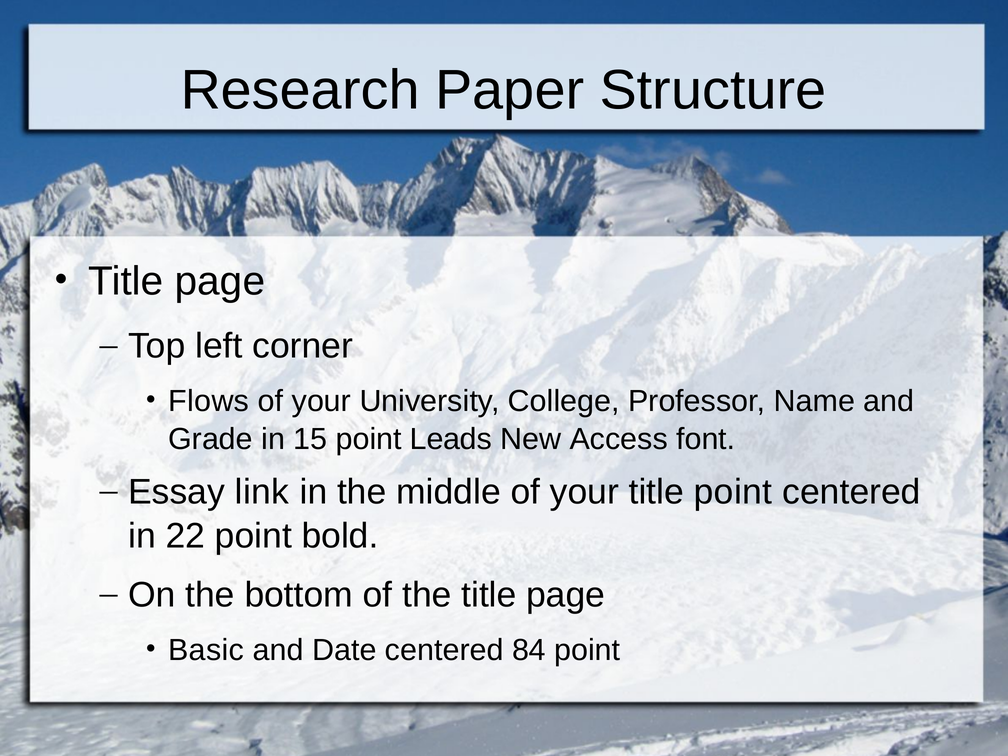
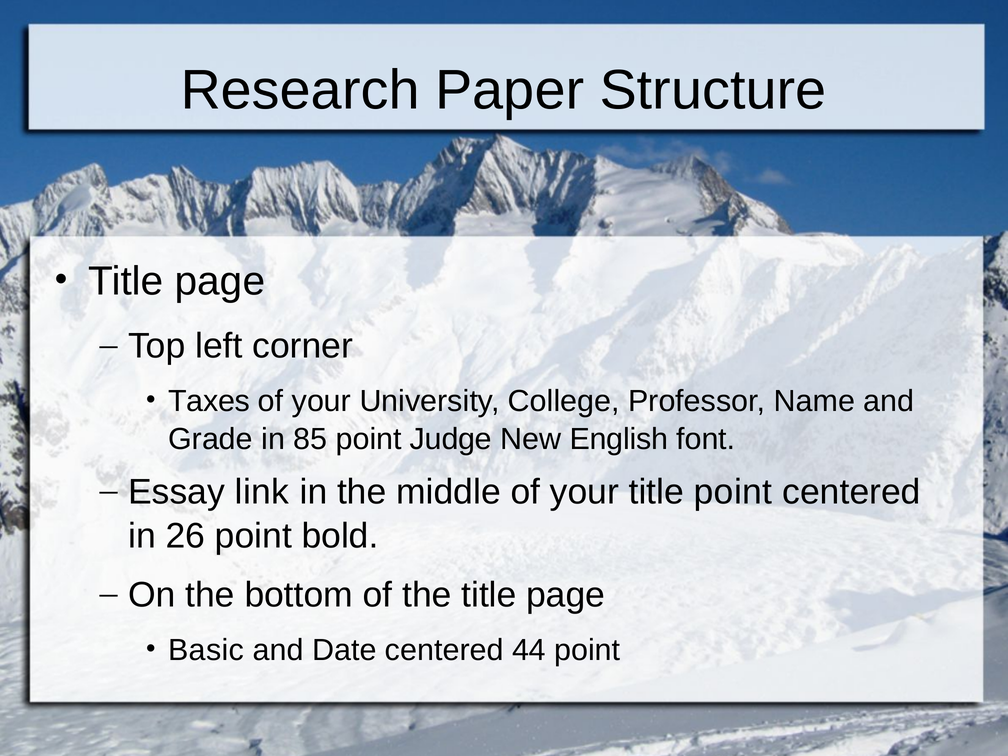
Flows: Flows -> Taxes
15: 15 -> 85
Leads: Leads -> Judge
Access: Access -> English
22: 22 -> 26
84: 84 -> 44
